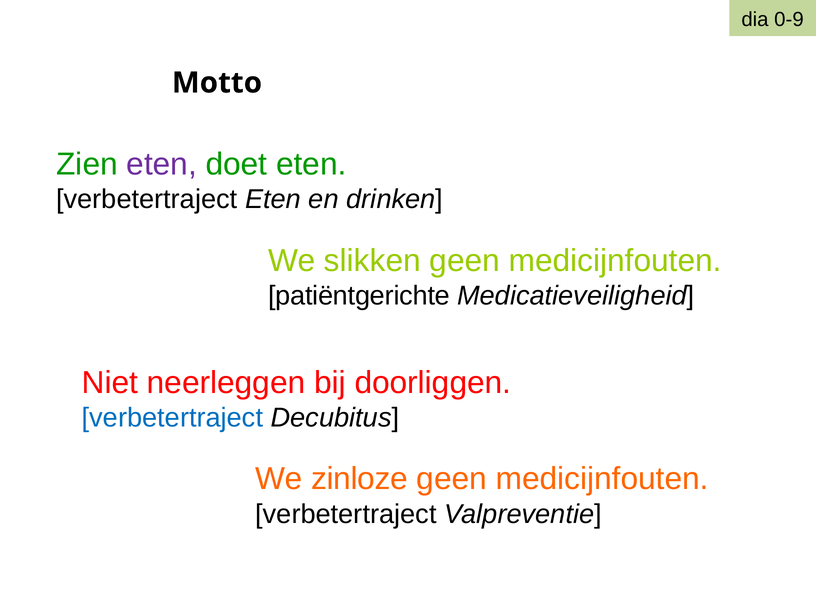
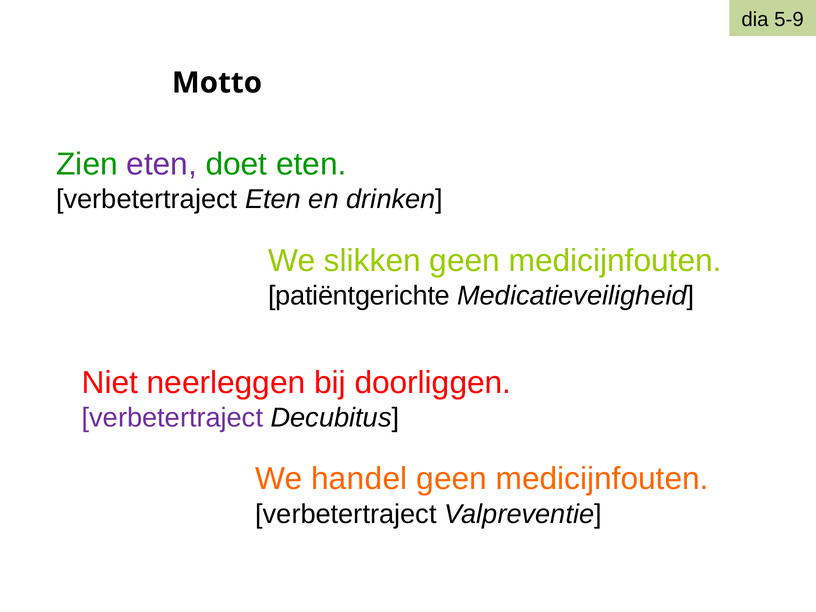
0-9: 0-9 -> 5-9
verbetertraject at (172, 418) colour: blue -> purple
zinloze: zinloze -> handel
